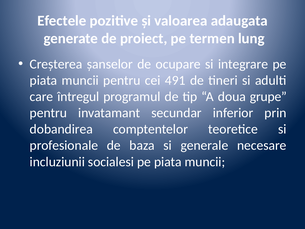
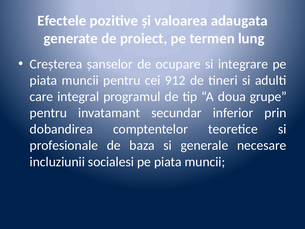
491: 491 -> 912
întregul: întregul -> integral
